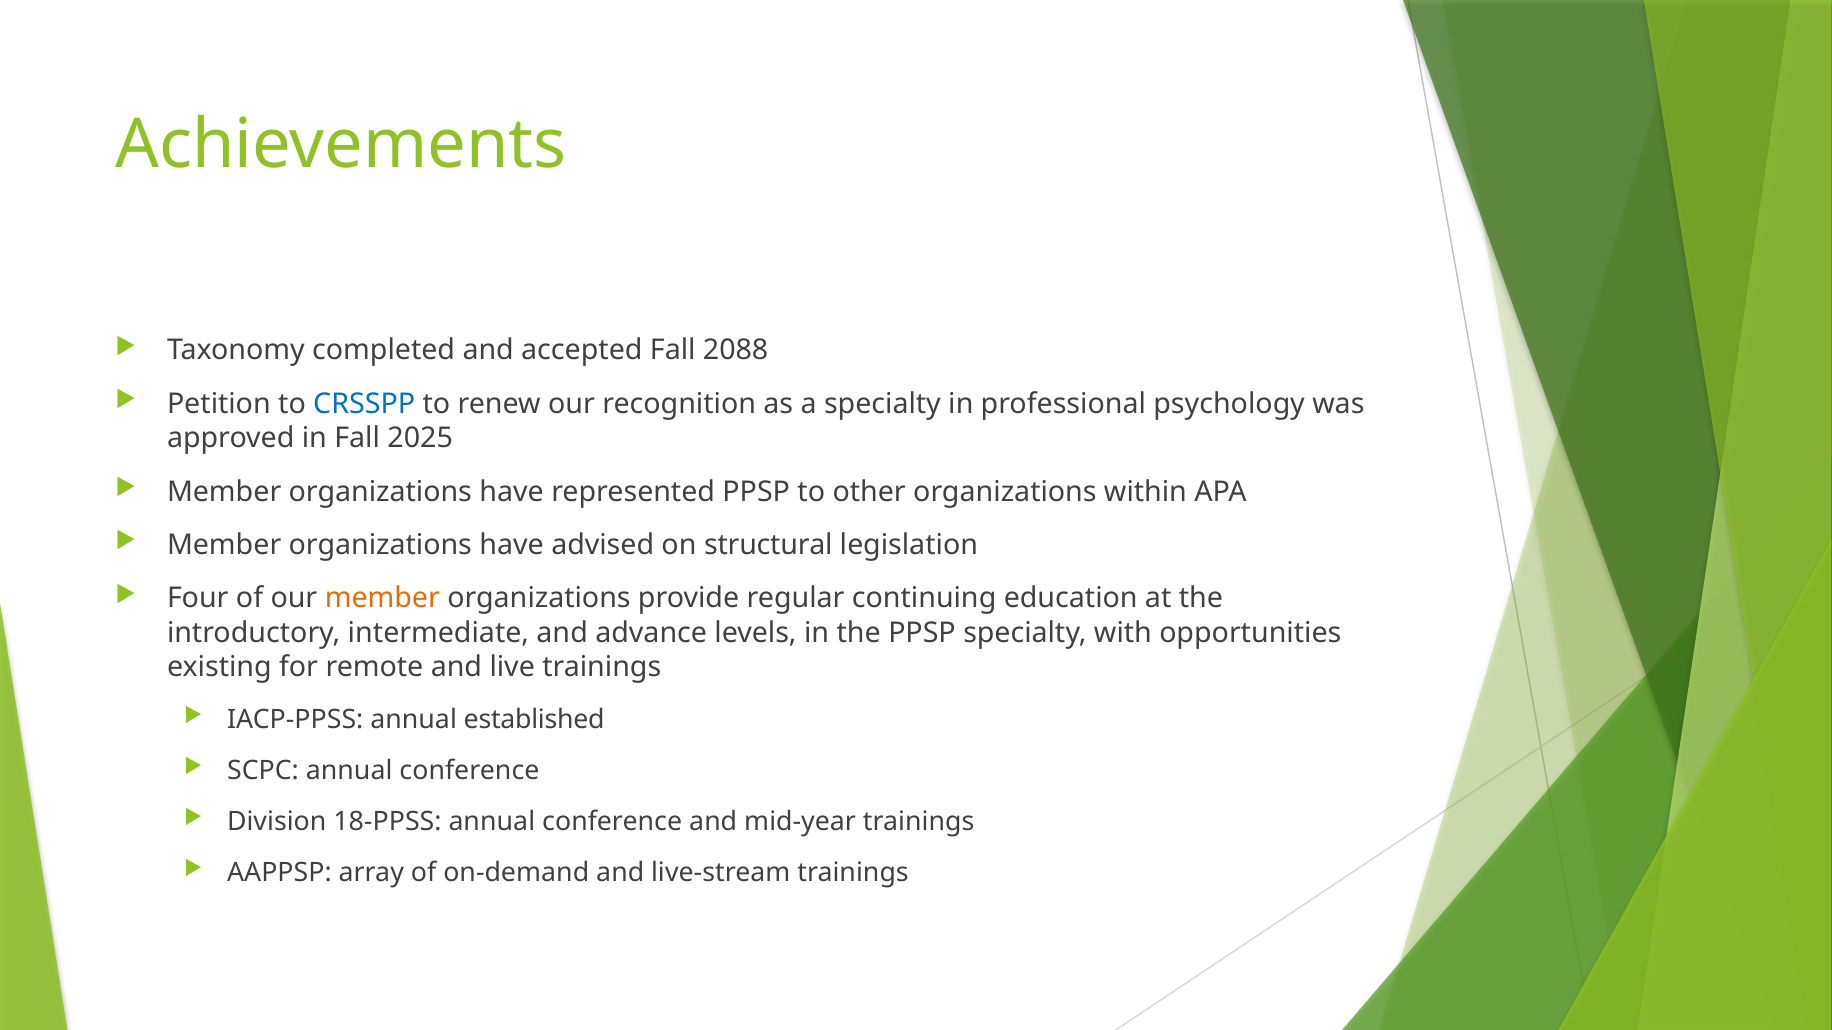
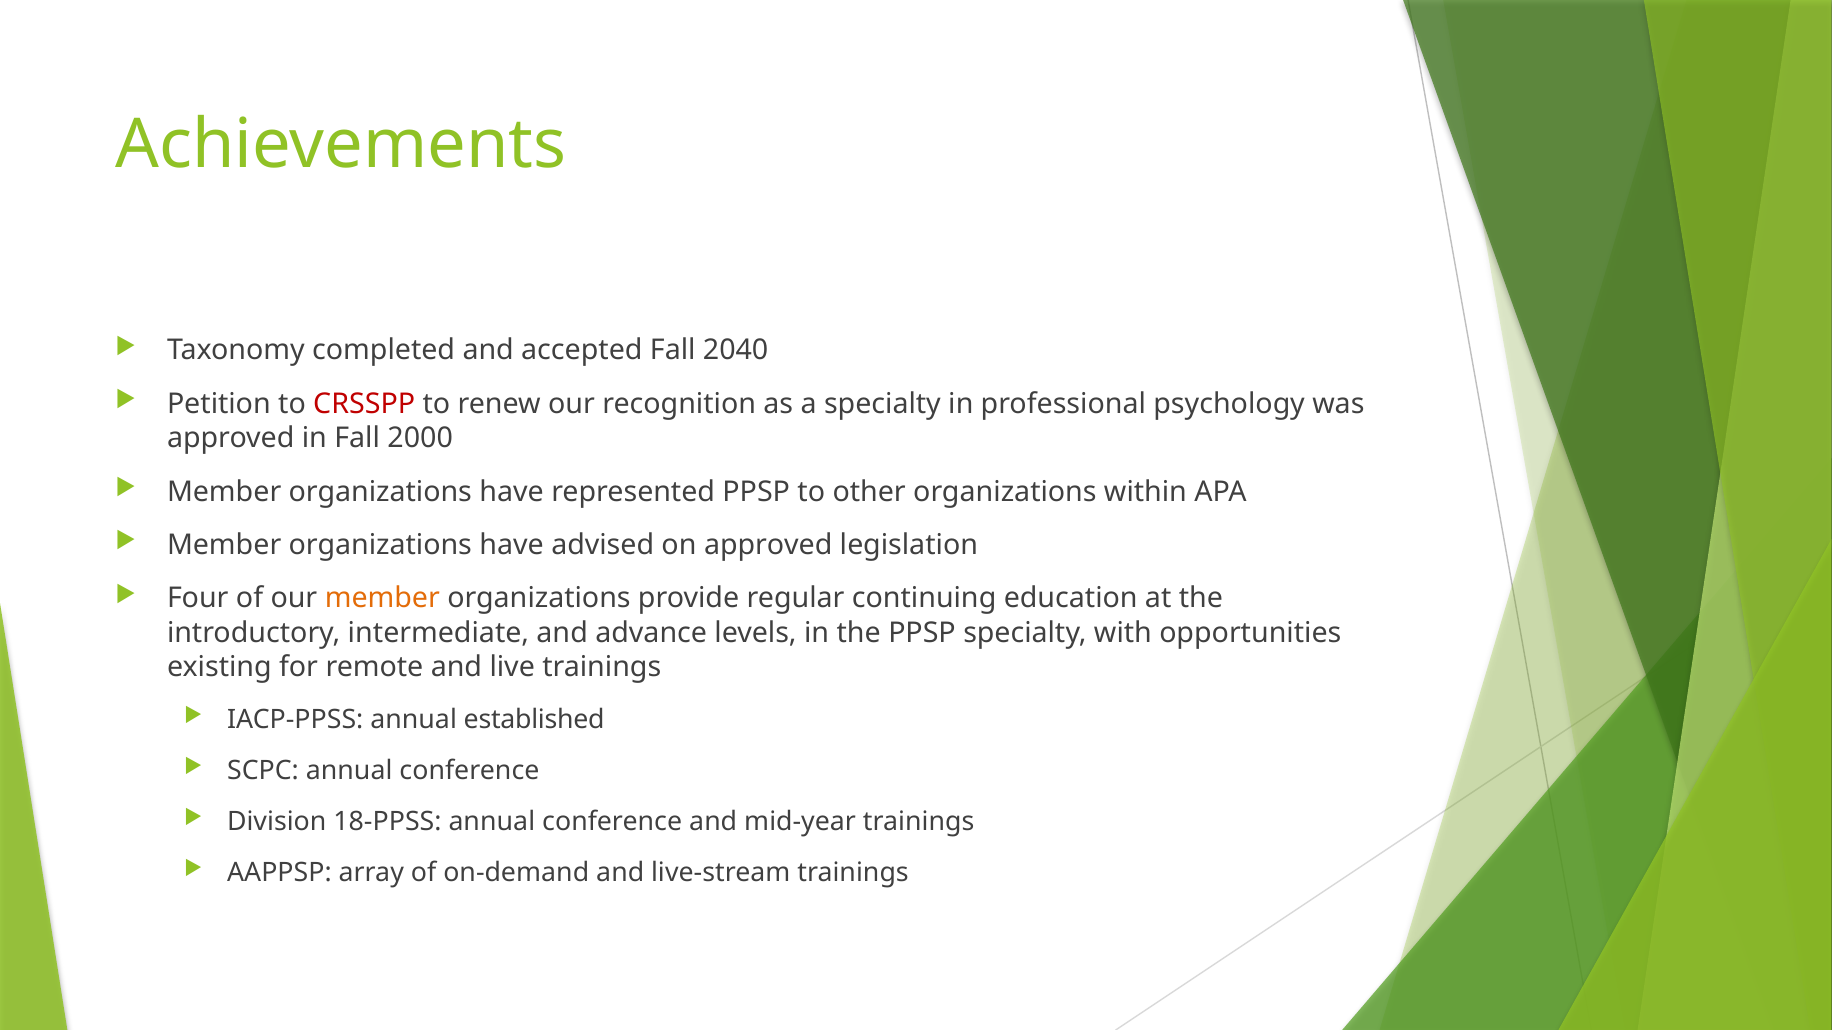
2088: 2088 -> 2040
CRSSPP colour: blue -> red
2025: 2025 -> 2000
on structural: structural -> approved
